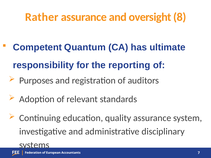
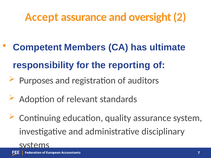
Rather: Rather -> Accept
8: 8 -> 2
Quantum: Quantum -> Members
